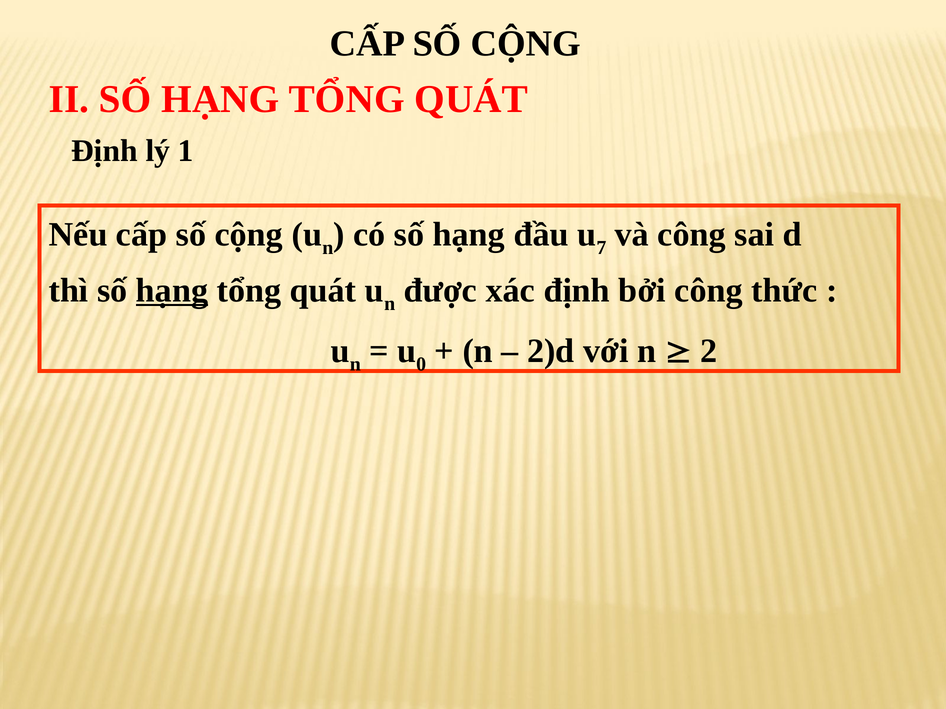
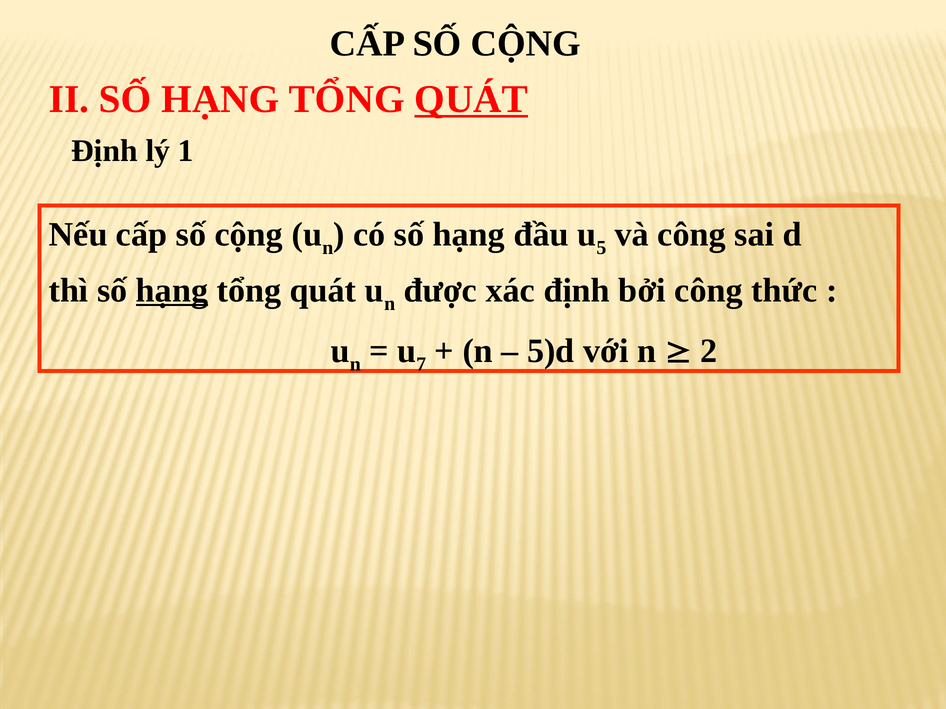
QUÁT at (471, 100) underline: none -> present
7: 7 -> 5
0: 0 -> 7
2)d: 2)d -> 5)d
